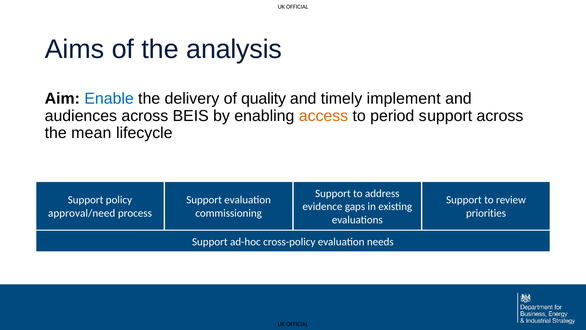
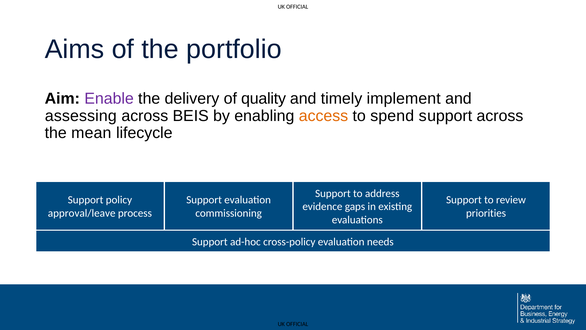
analysis: analysis -> portfolio
Enable colour: blue -> purple
audiences: audiences -> assessing
period: period -> spend
approval/need: approval/need -> approval/leave
